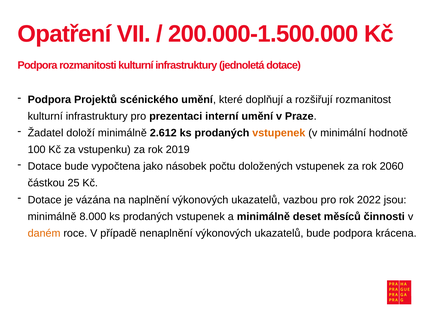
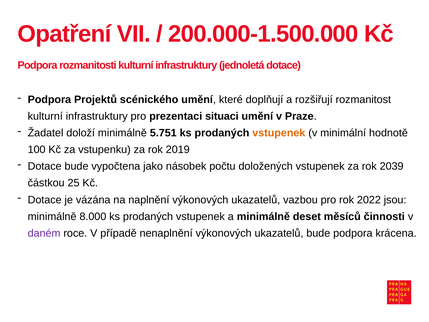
interní: interní -> situaci
2.612: 2.612 -> 5.751
2060: 2060 -> 2039
daném colour: orange -> purple
